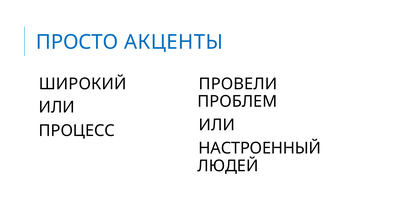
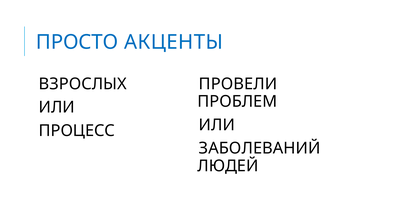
ШИРОКИЙ: ШИРОКИЙ -> ВЗРОСЛЫХ
НАСТРОЕННЫЙ: НАСТРОЕННЫЙ -> ЗАБОЛЕВАНИЙ
